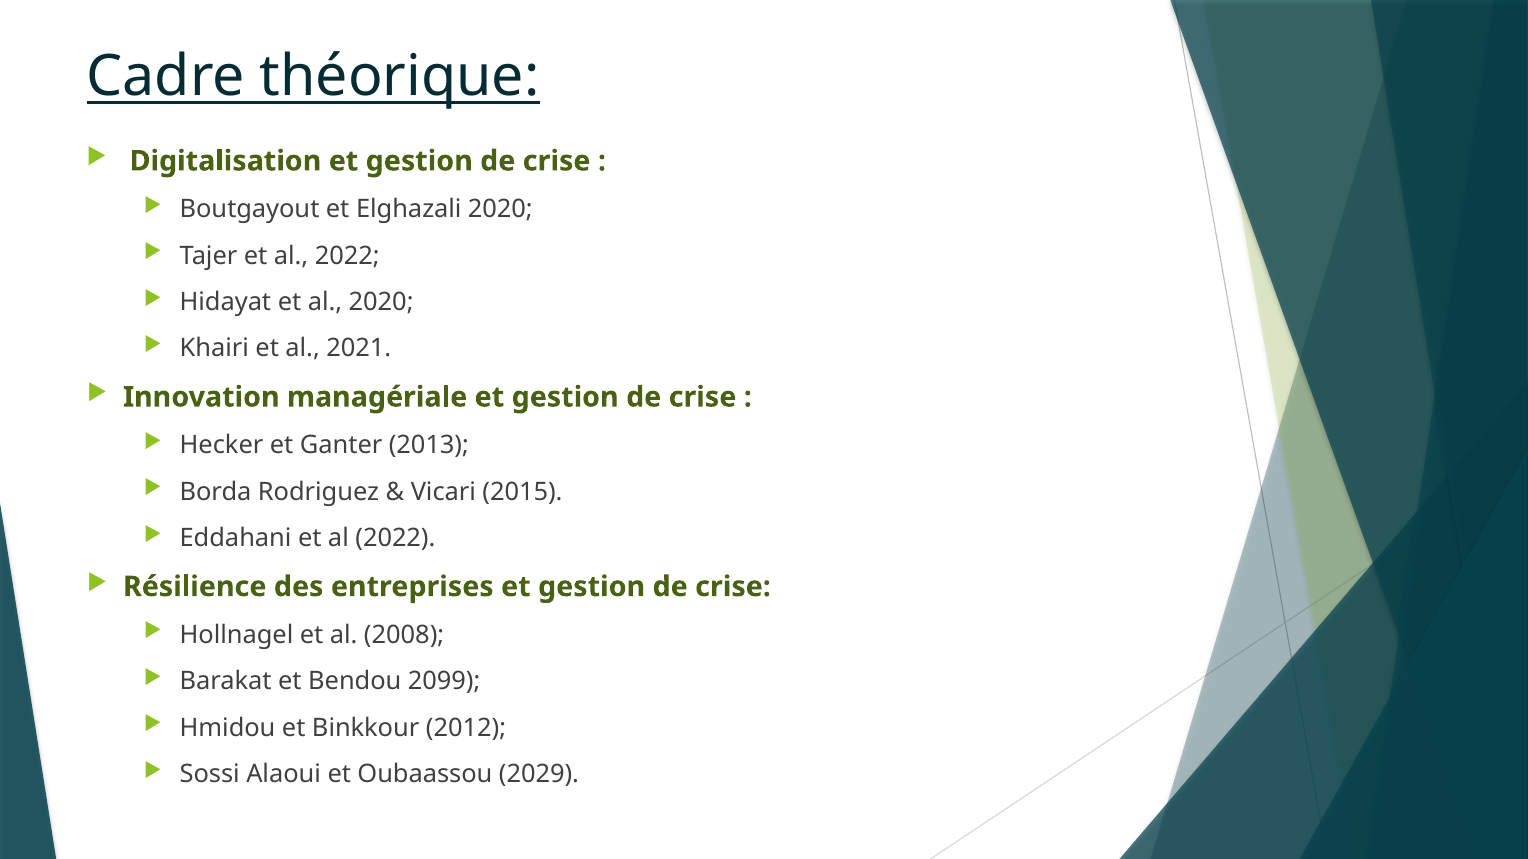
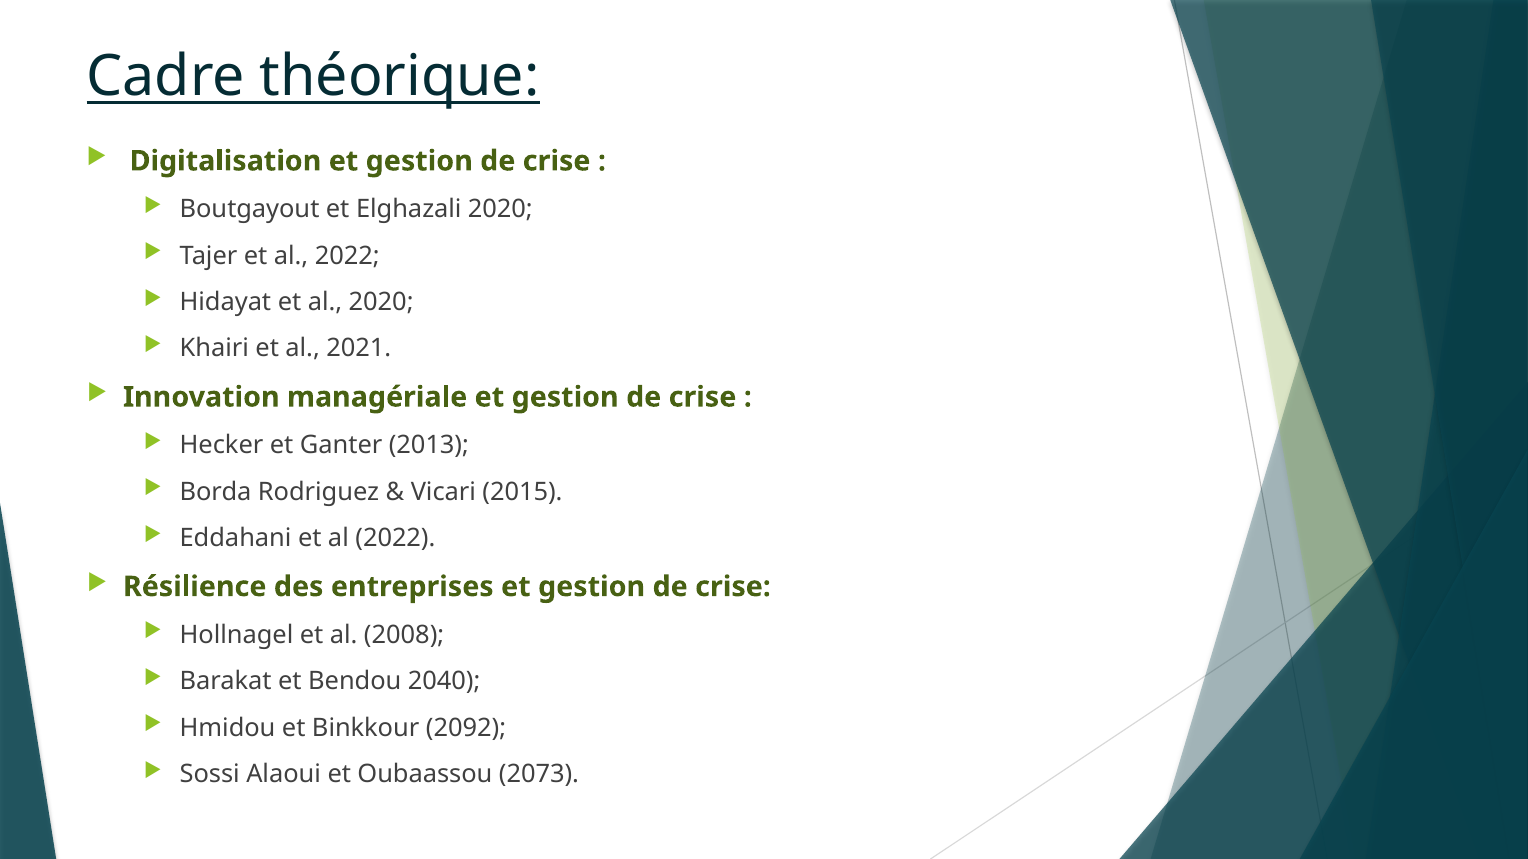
2099: 2099 -> 2040
2012: 2012 -> 2092
2029: 2029 -> 2073
